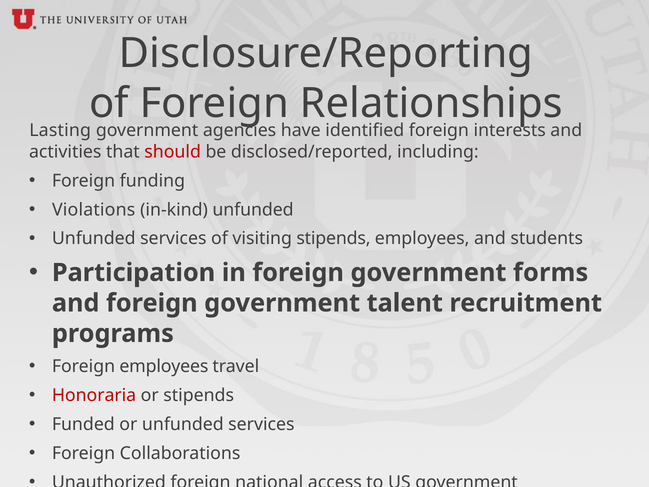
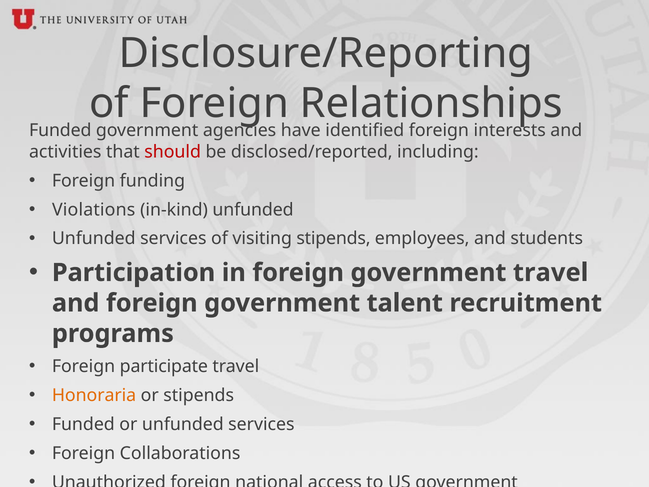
Lasting at (60, 130): Lasting -> Funded
government forms: forms -> travel
Foreign employees: employees -> participate
Honoraria colour: red -> orange
